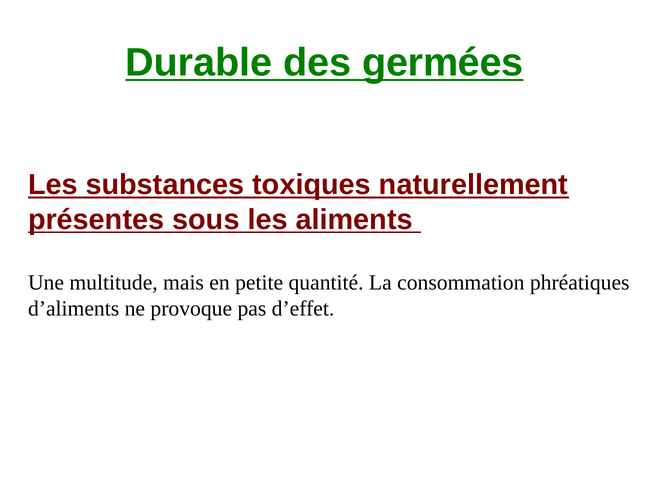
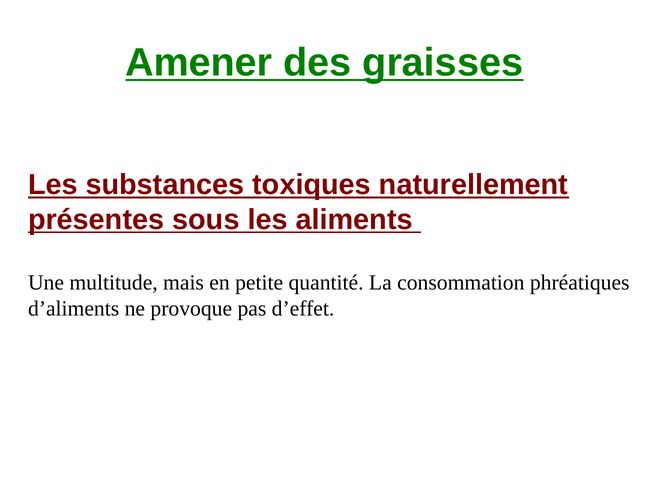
Durable: Durable -> Amener
germées: germées -> graisses
